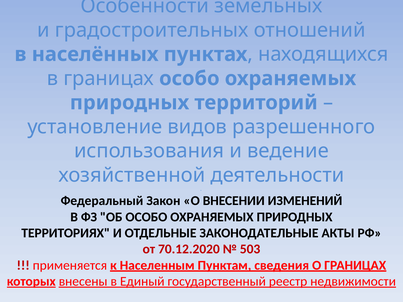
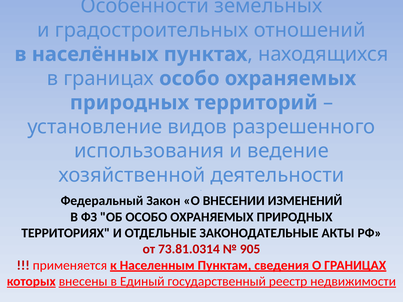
70.12.2020: 70.12.2020 -> 73.81.0314
503: 503 -> 905
